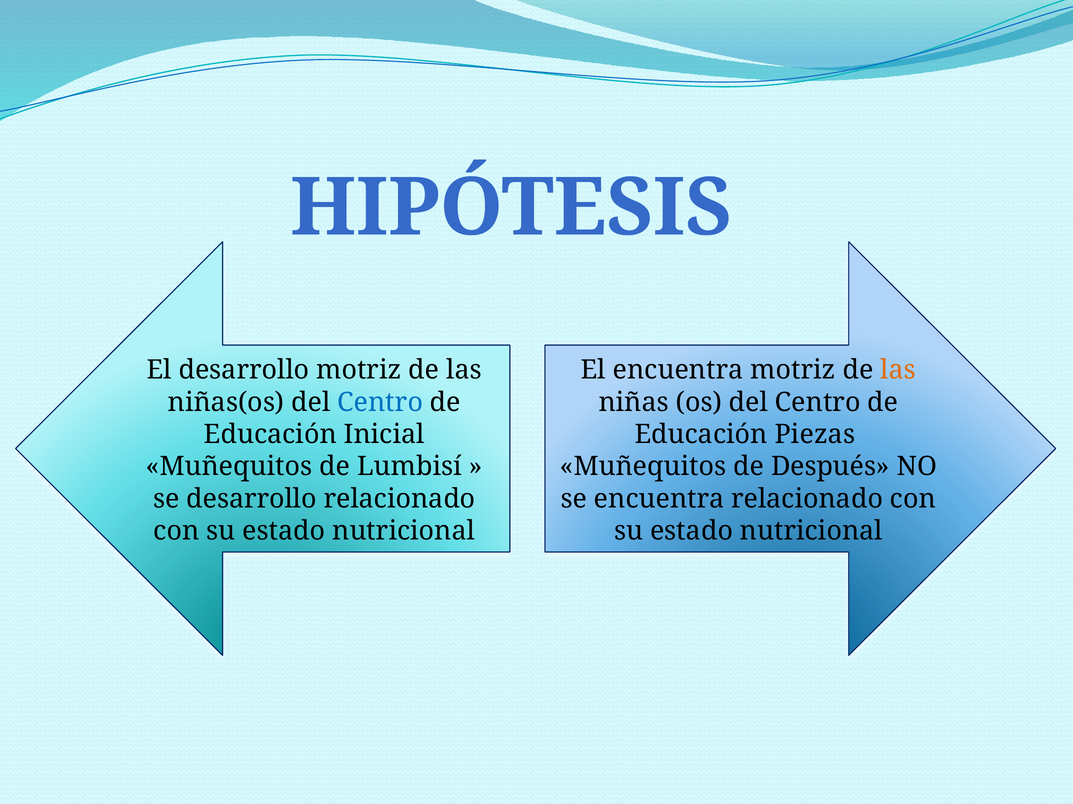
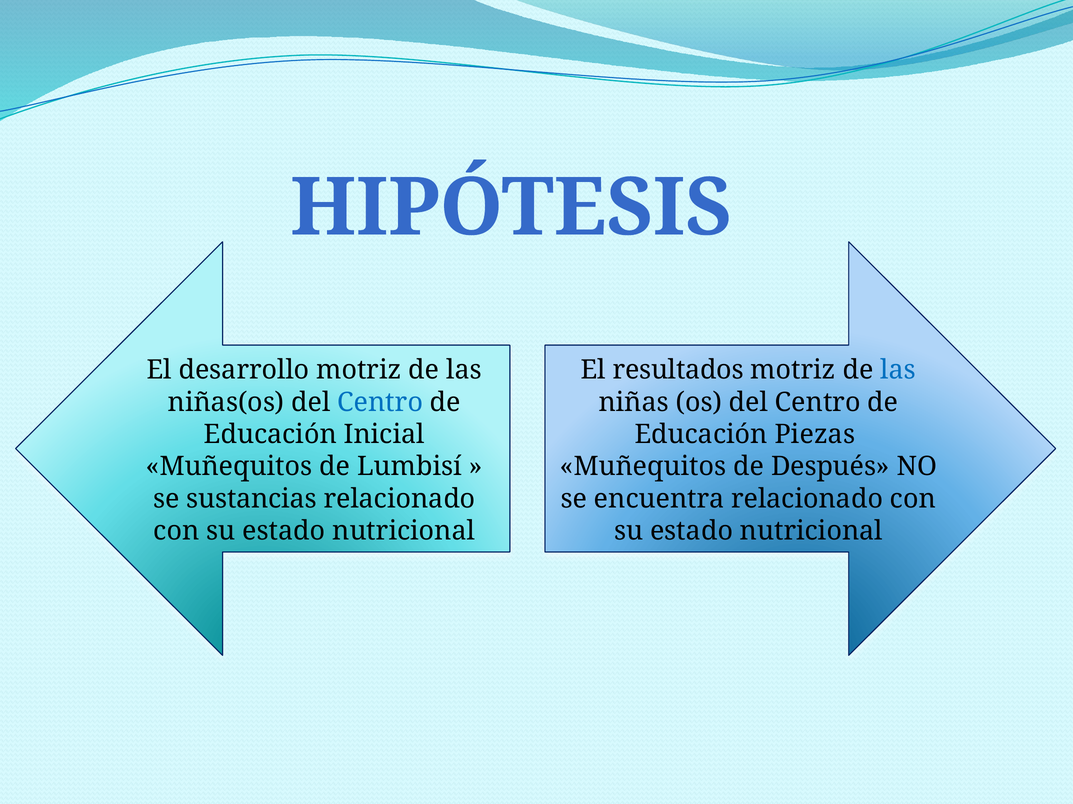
El encuentra: encuentra -> resultados
las at (898, 370) colour: orange -> blue
se desarrollo: desarrollo -> sustancias
